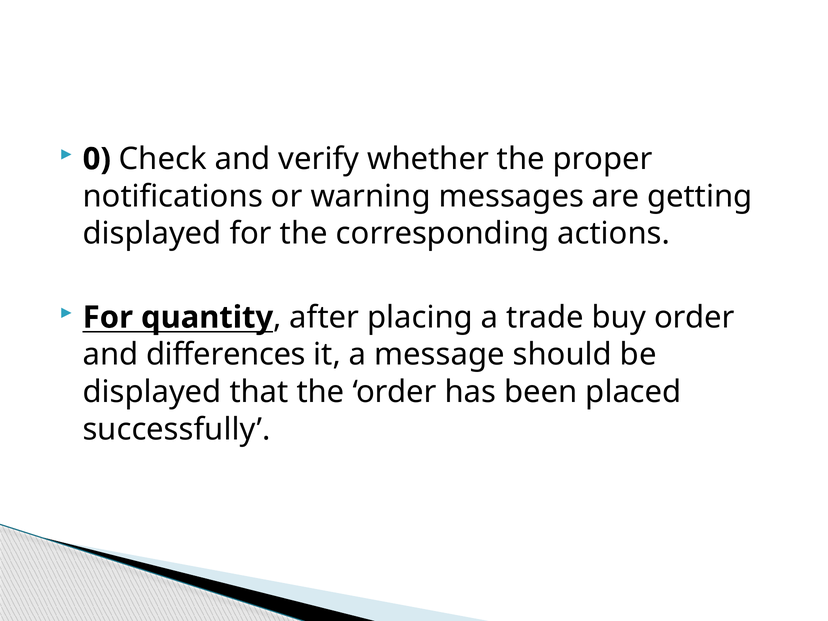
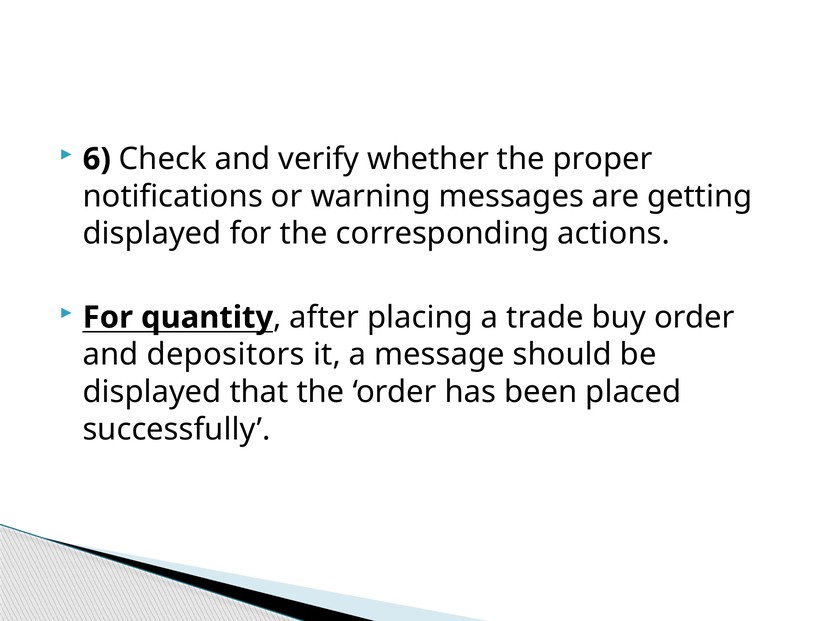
0: 0 -> 6
differences: differences -> depositors
